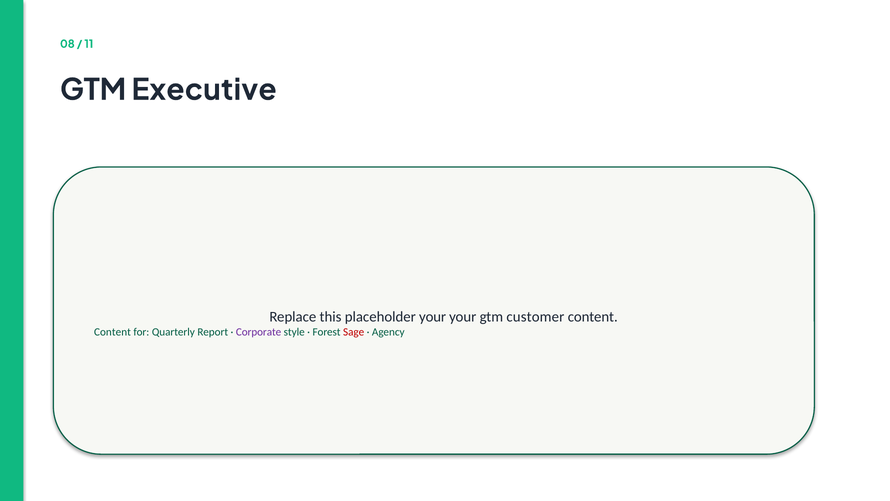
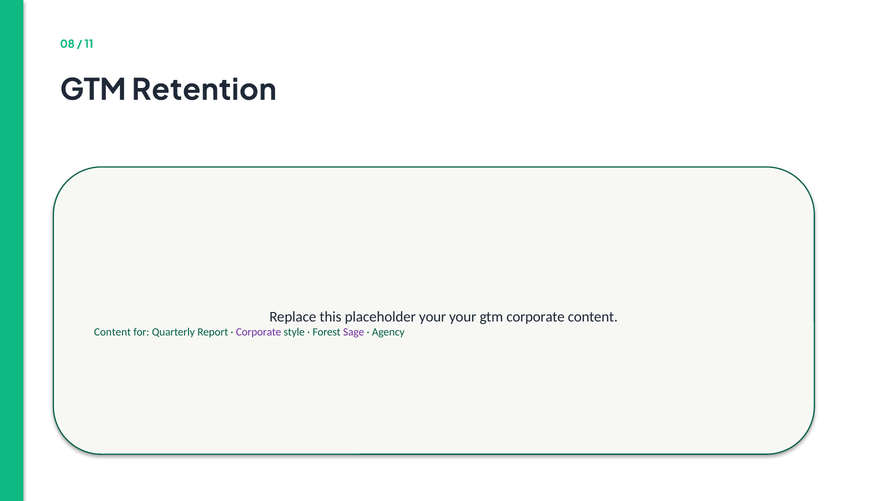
Executive: Executive -> Retention
gtm customer: customer -> corporate
Sage colour: red -> purple
